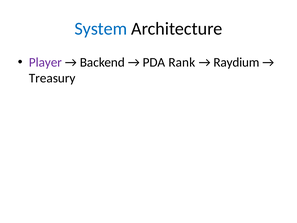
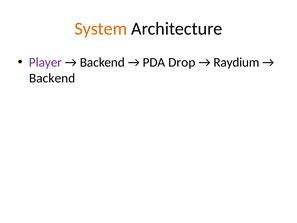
System colour: blue -> orange
Rank: Rank -> Drop
Treasury at (52, 78): Treasury -> Backend
